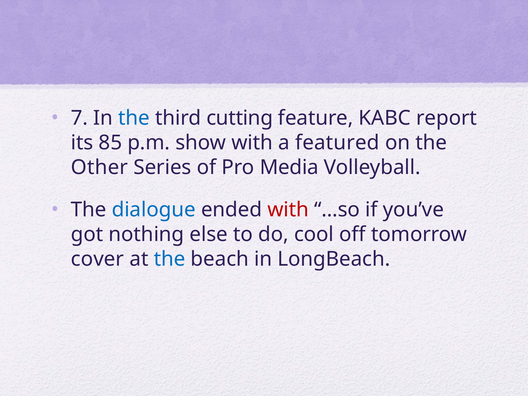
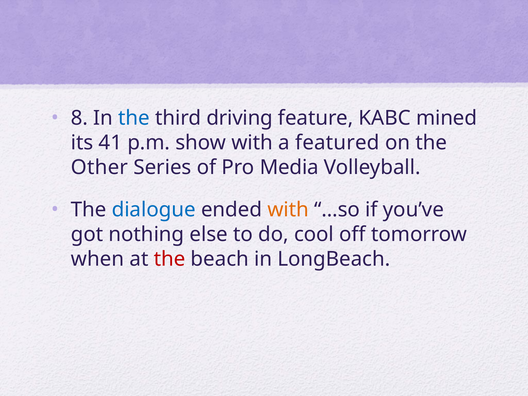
7: 7 -> 8
cutting: cutting -> driving
report: report -> mined
85: 85 -> 41
with at (288, 210) colour: red -> orange
cover: cover -> when
the at (170, 259) colour: blue -> red
